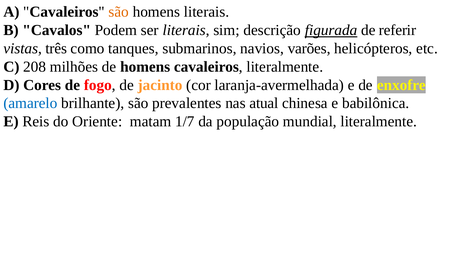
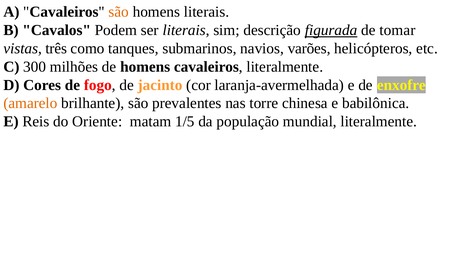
referir: referir -> tomar
208: 208 -> 300
amarelo colour: blue -> orange
atual: atual -> torre
1/7: 1/7 -> 1/5
